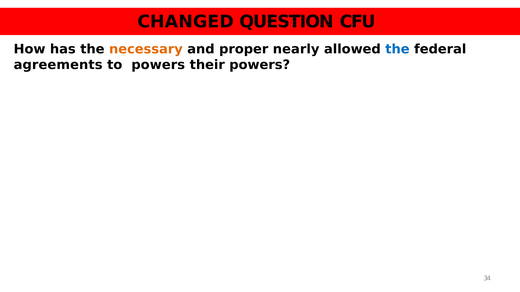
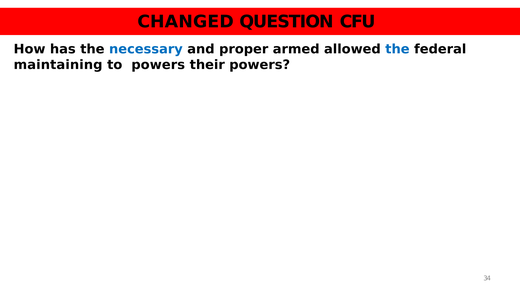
necessary colour: orange -> blue
nearly: nearly -> armed
agreements: agreements -> maintaining
